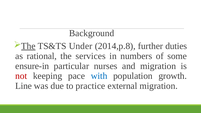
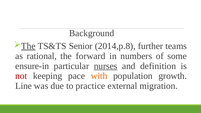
Under: Under -> Senior
duties: duties -> teams
services: services -> forward
nurses underline: none -> present
and migration: migration -> definition
with colour: blue -> orange
